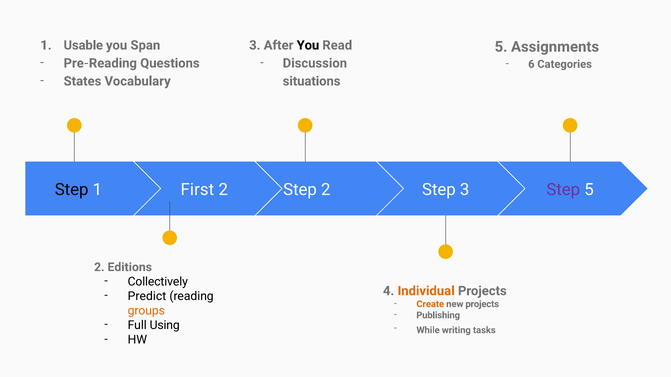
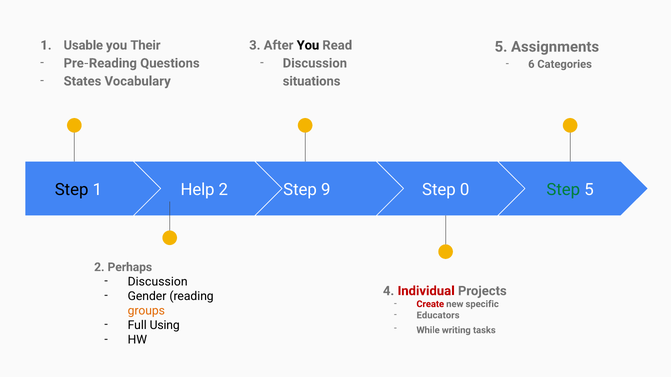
Span: Span -> Their
First: First -> Help
Step 2: 2 -> 9
Step 3: 3 -> 0
Step at (563, 190) colour: purple -> green
Editions: Editions -> Perhaps
Collectively at (158, 282): Collectively -> Discussion
Individual colour: orange -> red
Predict: Predict -> Gender
Create colour: orange -> red
new projects: projects -> specific
Publishing: Publishing -> Educators
